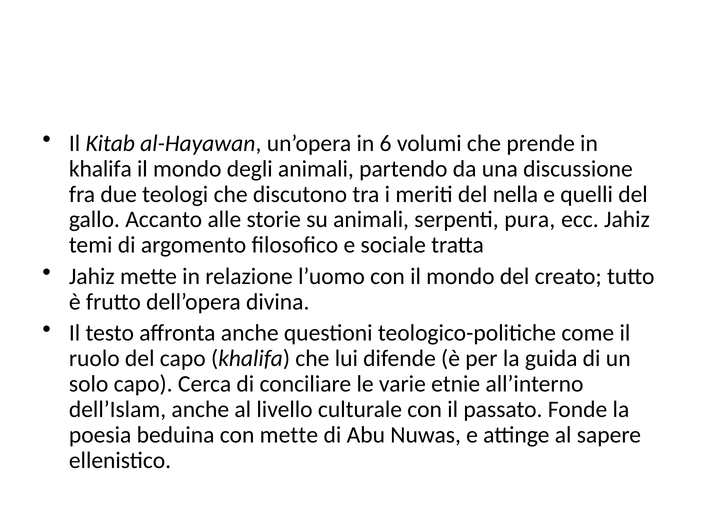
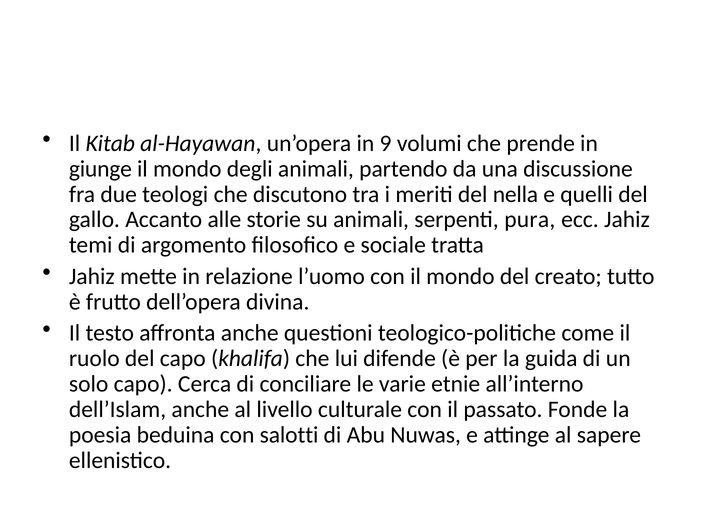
6: 6 -> 9
khalifa at (100, 168): khalifa -> giunge
con mette: mette -> salotti
